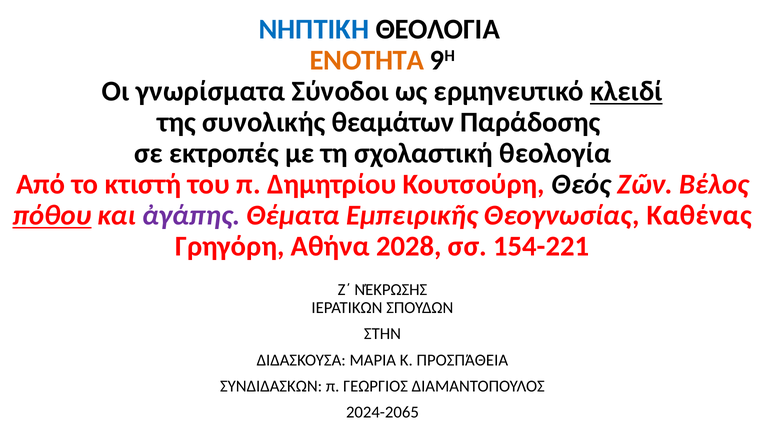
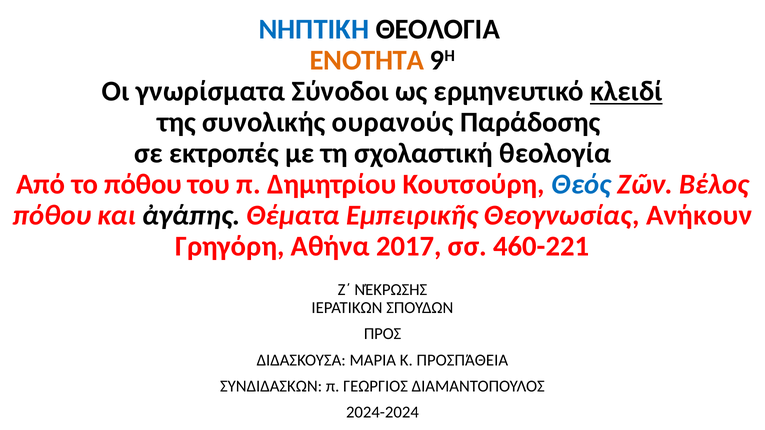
θεαμάτων: θεαμάτων -> ουρανούς
το κτιστή: κτιστή -> πόθου
Θεός colour: black -> blue
πόθου at (52, 215) underline: present -> none
ἀγάπης colour: purple -> black
Καθένας: Καθένας -> Ανήκουν
2028: 2028 -> 2017
154-221: 154-221 -> 460-221
ΣΤΗΝ: ΣΤΗΝ -> ΠΡΟΣ
2024-2065: 2024-2065 -> 2024-2024
